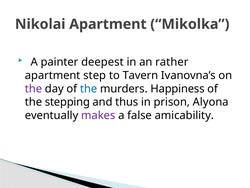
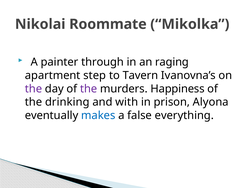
Nikolai Apartment: Apartment -> Roommate
deepest: deepest -> through
rather: rather -> raging
the at (89, 88) colour: blue -> purple
stepping: stepping -> drinking
thus: thus -> with
makes colour: purple -> blue
amicability: amicability -> everything
